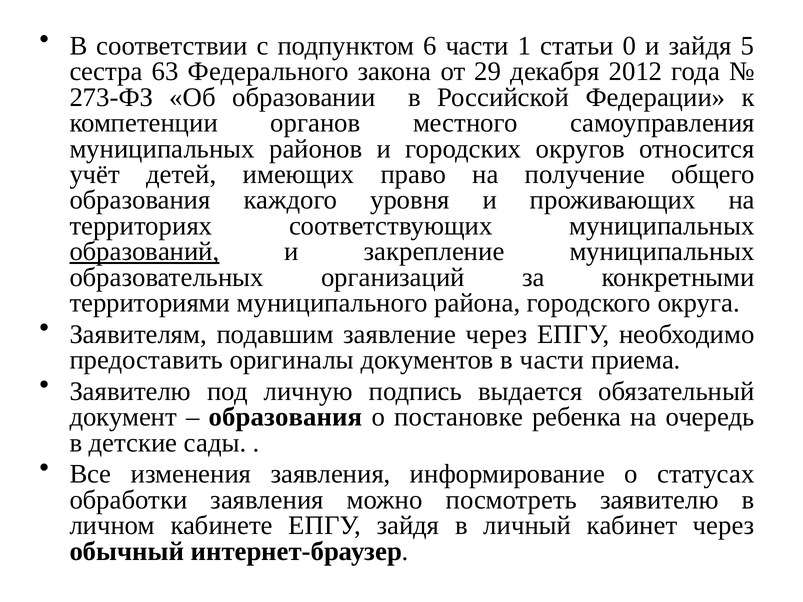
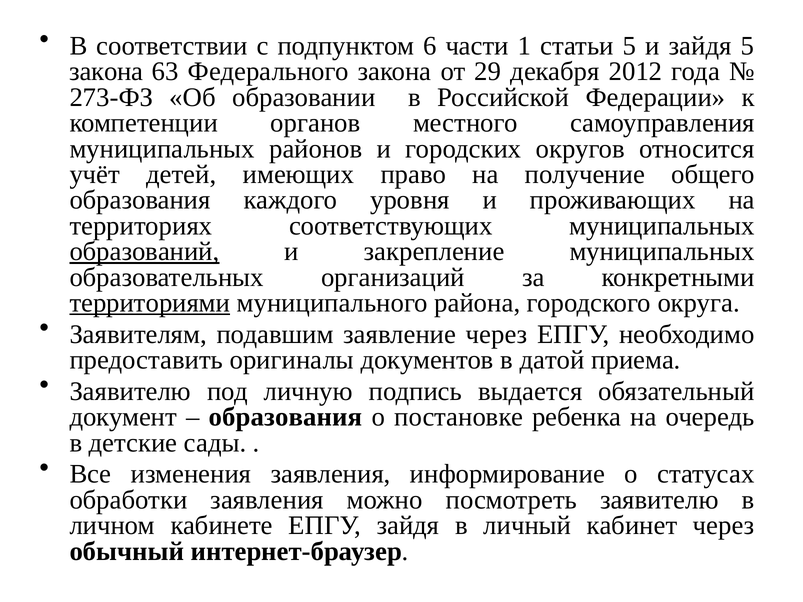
статьи 0: 0 -> 5
сестра at (106, 72): сестра -> закона
территориями underline: none -> present
в части: части -> датой
